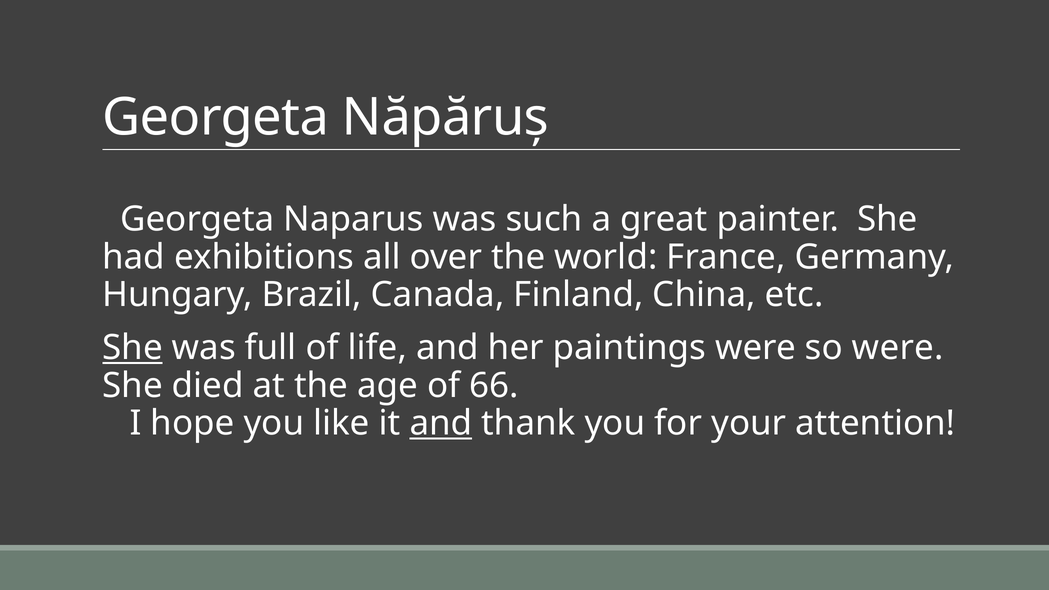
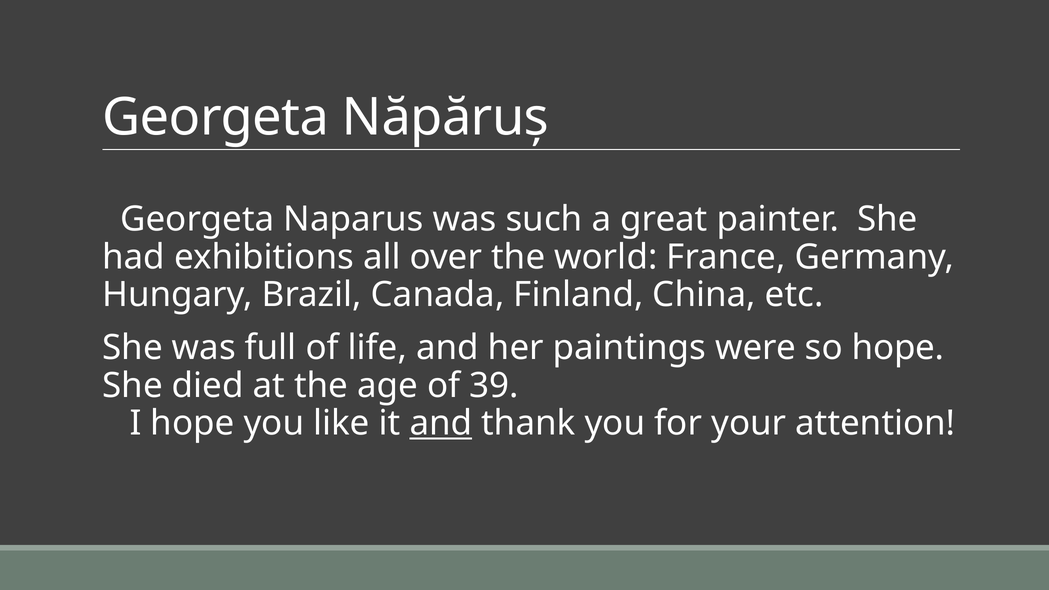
She at (133, 348) underline: present -> none
so were: were -> hope
66: 66 -> 39
